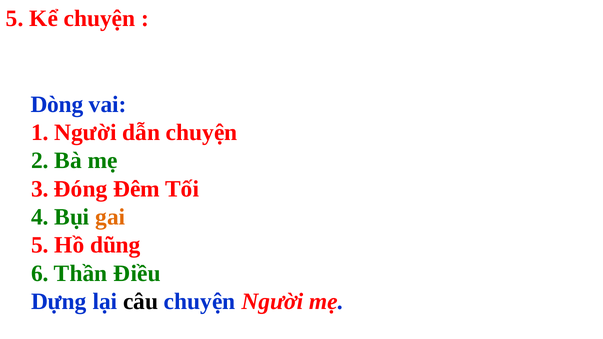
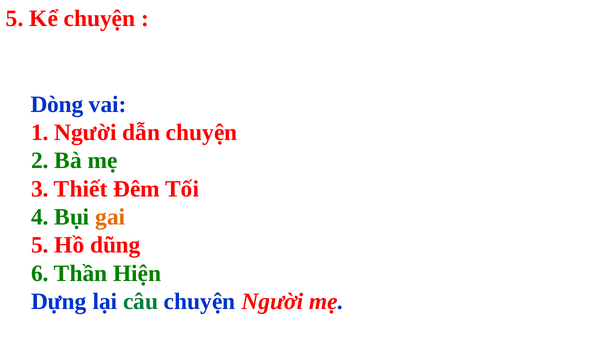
Đóng: Đóng -> Thiết
Điều: Điều -> Hiện
câu colour: black -> green
